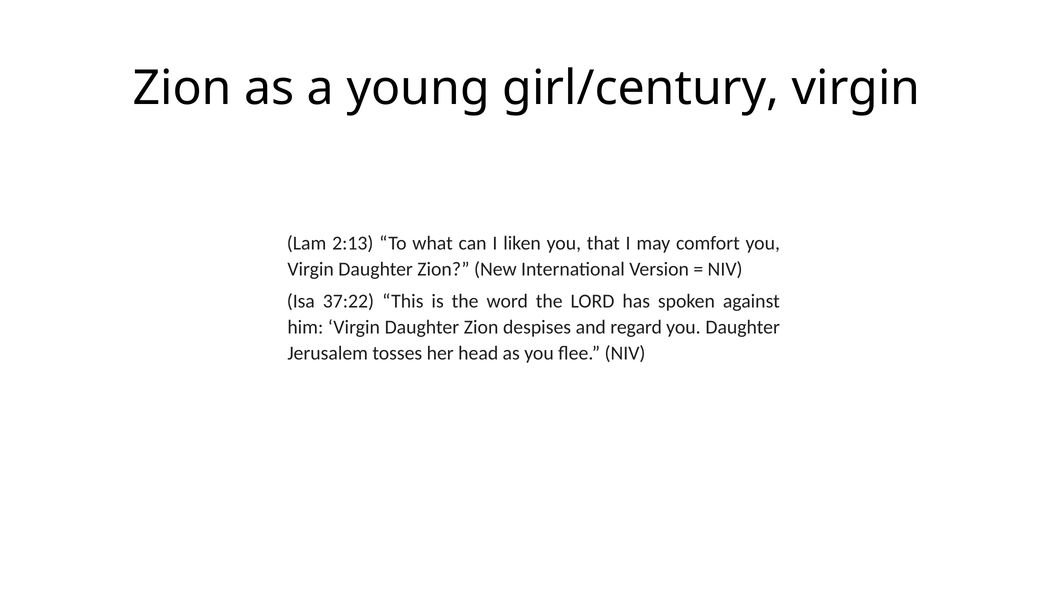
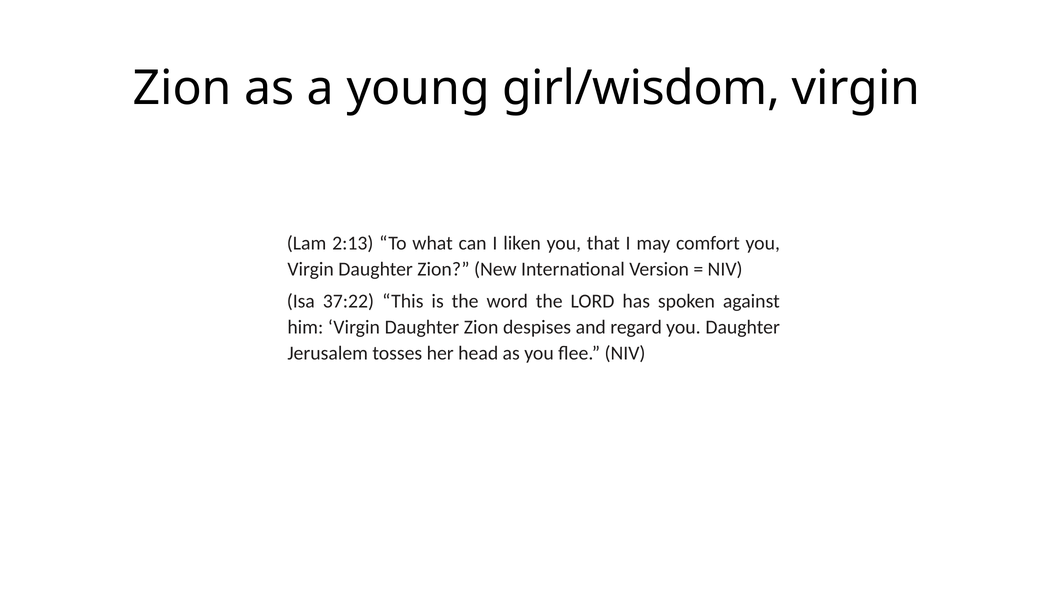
girl/century: girl/century -> girl/wisdom
